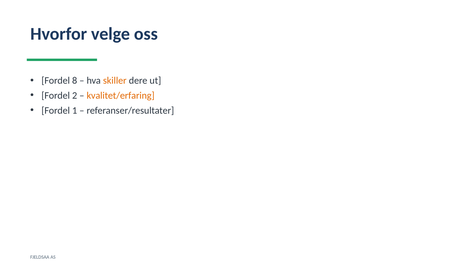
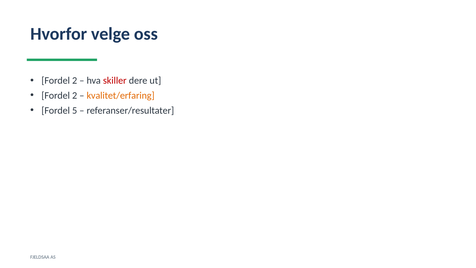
8 at (75, 81): 8 -> 2
skiller colour: orange -> red
1: 1 -> 5
